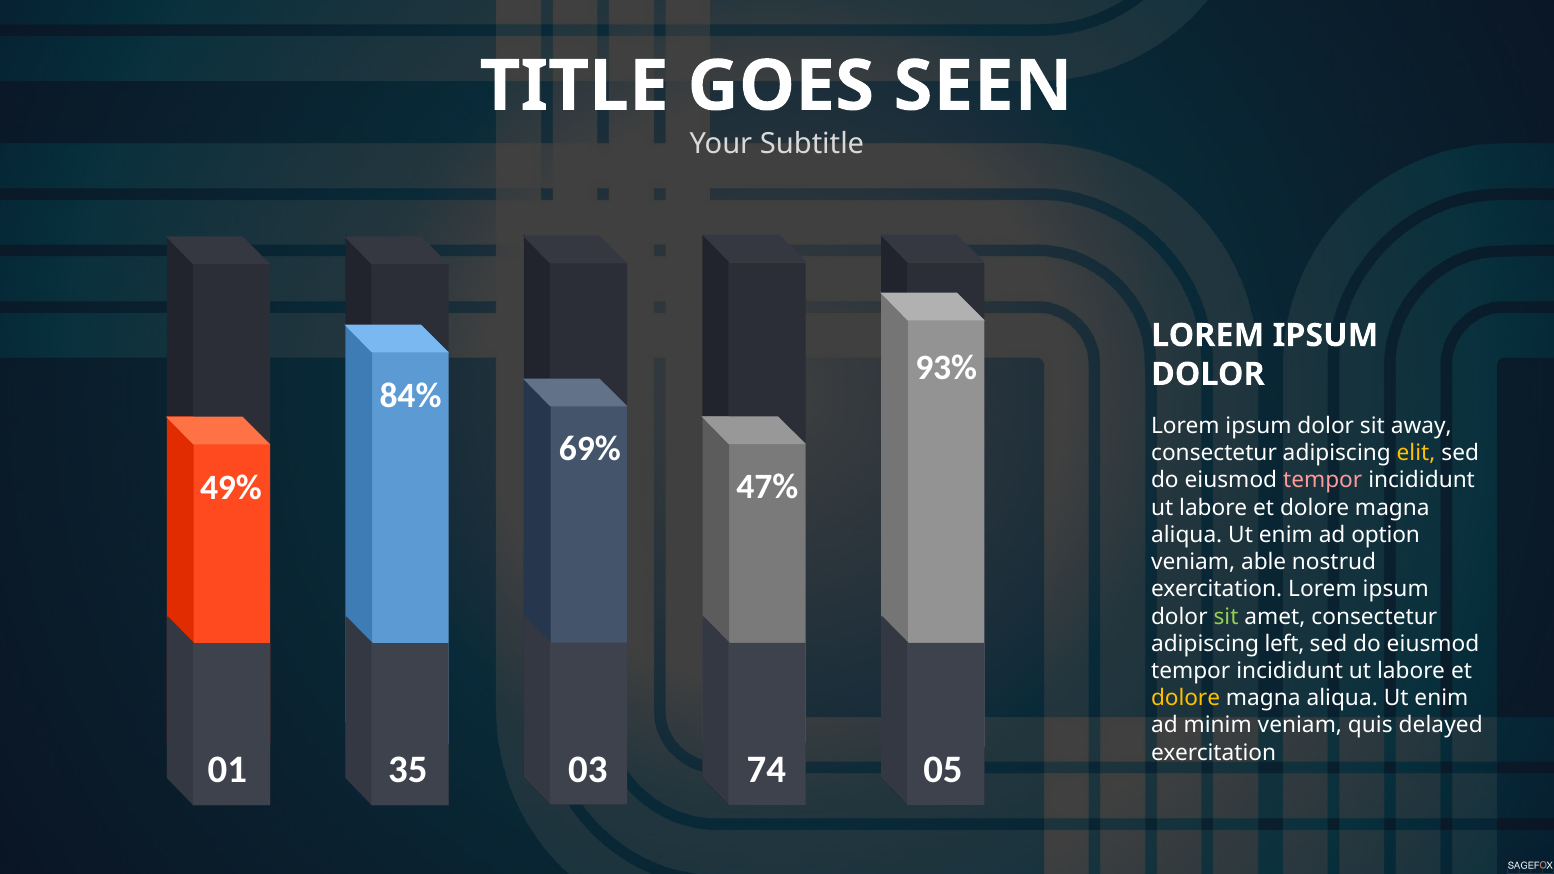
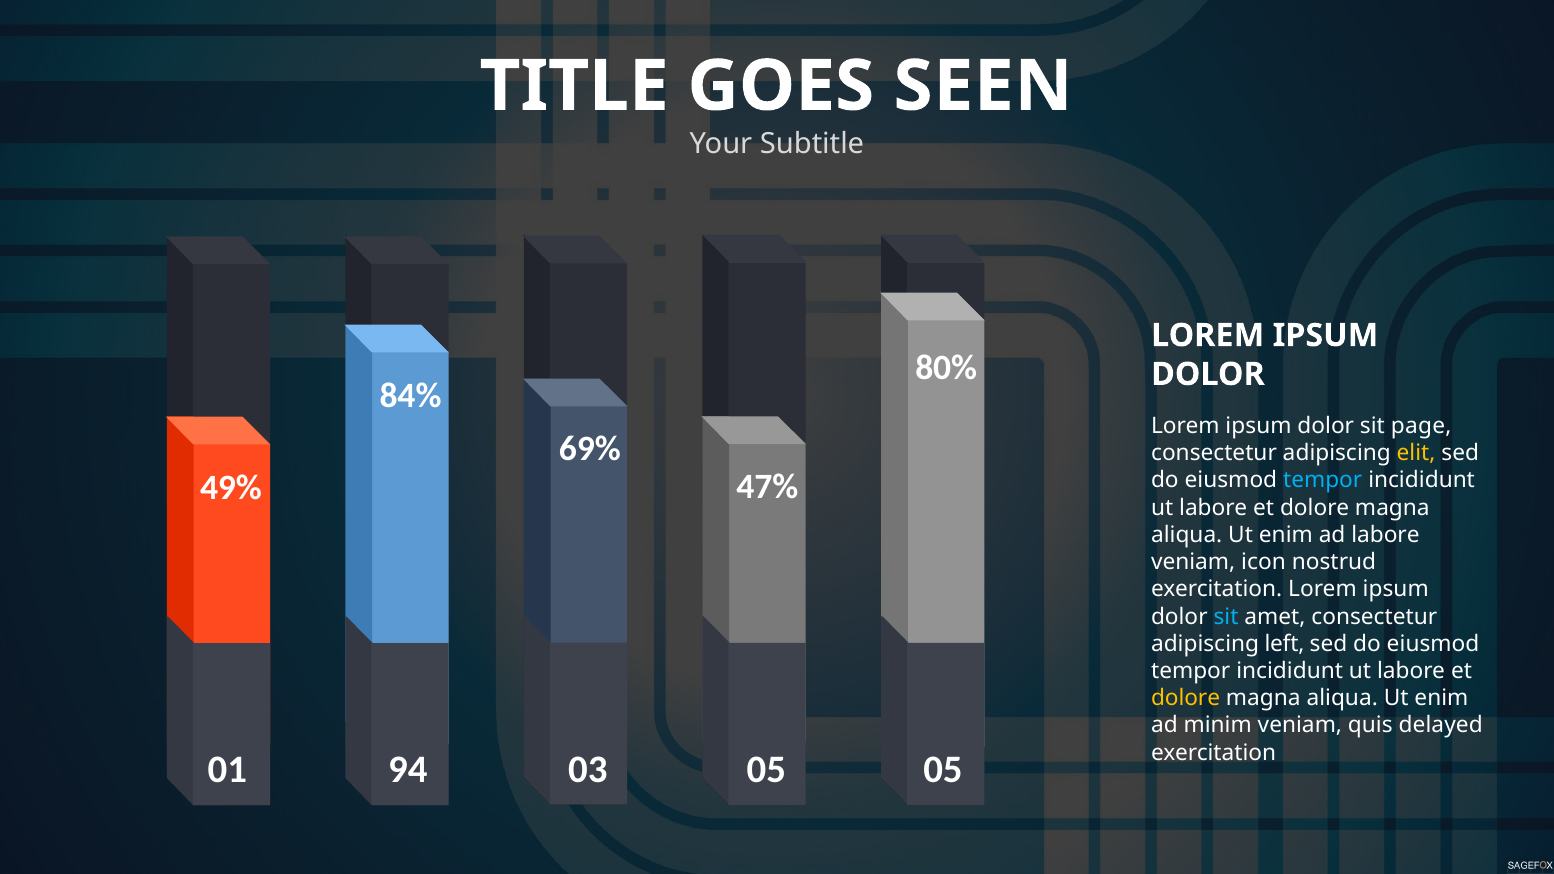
93%: 93% -> 80%
away: away -> page
tempor at (1323, 481) colour: pink -> light blue
ad option: option -> labore
able: able -> icon
sit at (1226, 617) colour: light green -> light blue
35: 35 -> 94
03 74: 74 -> 05
